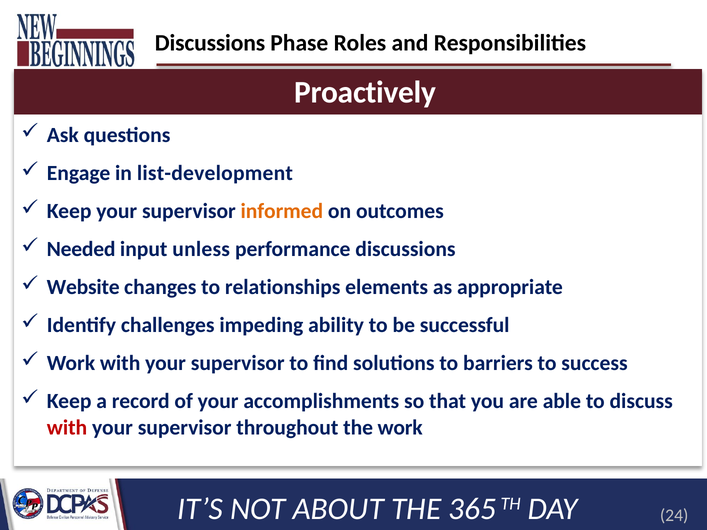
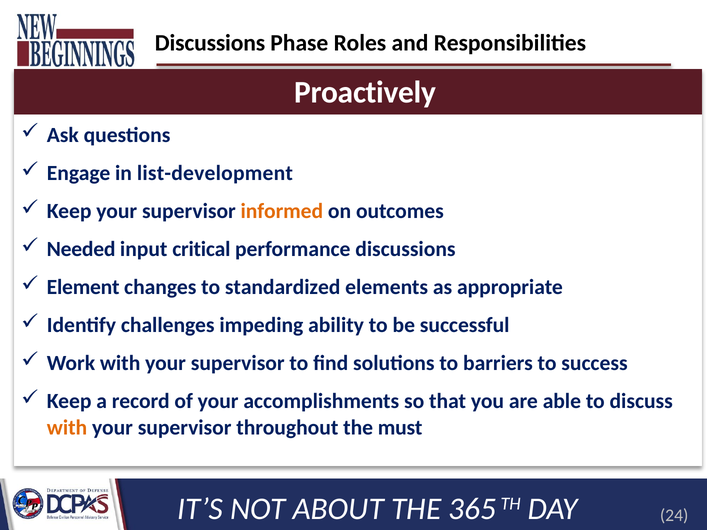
unless: unless -> critical
Website: Website -> Element
relationships: relationships -> standardized
with at (67, 428) colour: red -> orange
the work: work -> must
